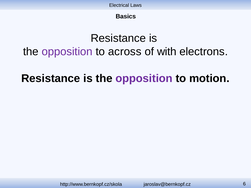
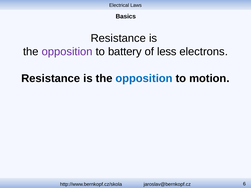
across: across -> battery
with: with -> less
opposition at (144, 79) colour: purple -> blue
